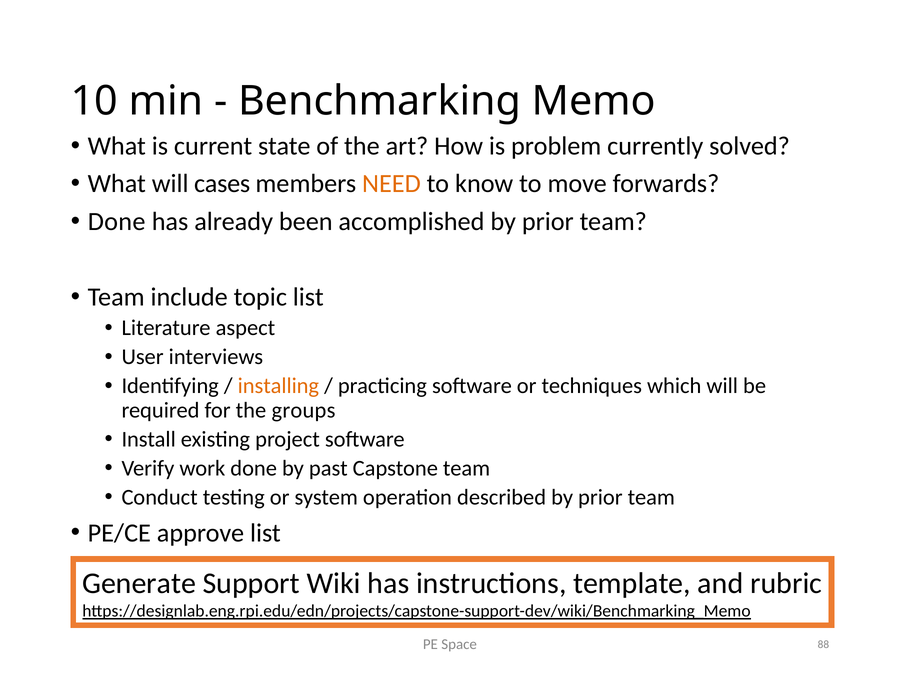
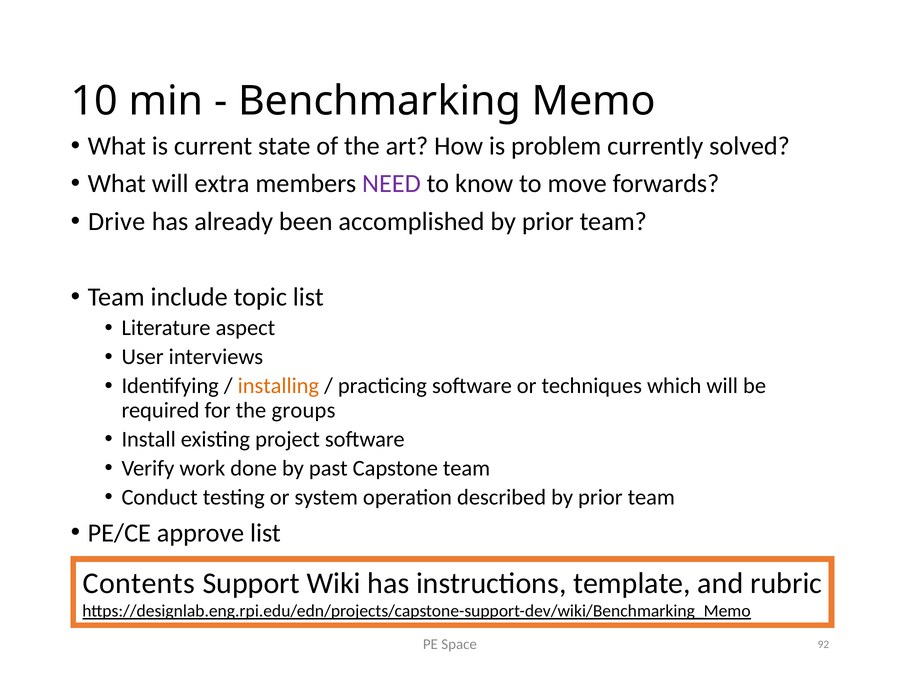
cases: cases -> extra
NEED colour: orange -> purple
Done at (117, 221): Done -> Drive
Generate: Generate -> Contents
88: 88 -> 92
